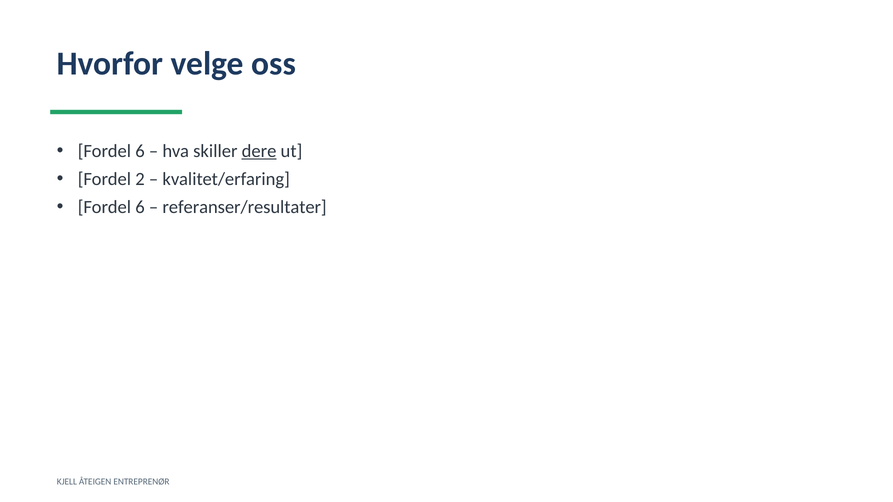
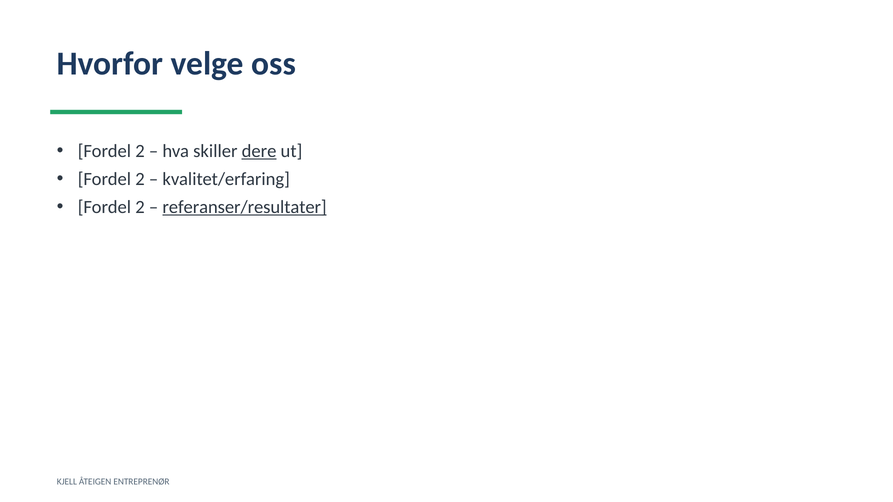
6 at (140, 151): 6 -> 2
6 at (140, 207): 6 -> 2
referanser/resultater underline: none -> present
